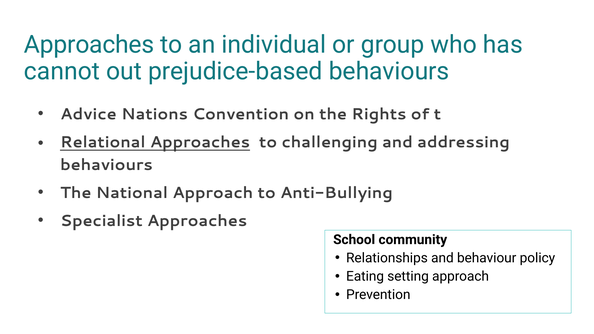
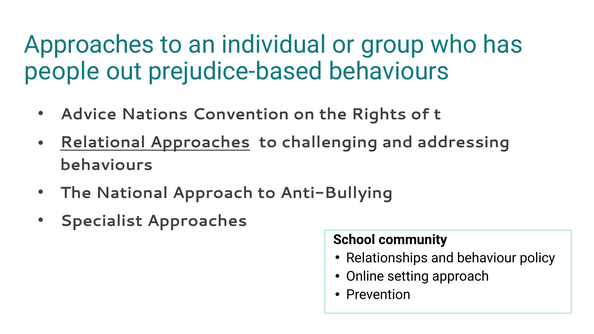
cannot: cannot -> people
Eating: Eating -> Online
